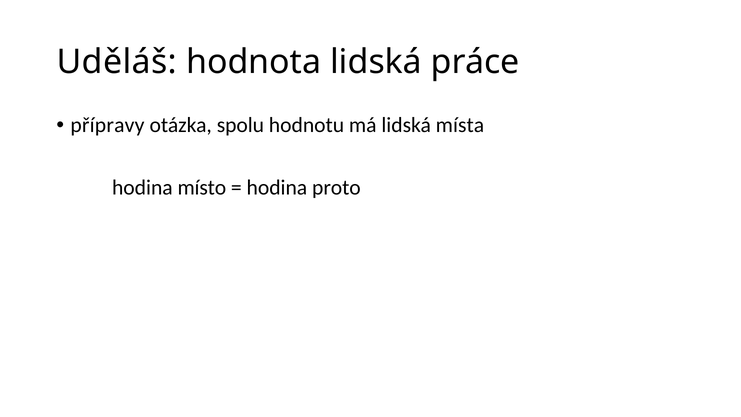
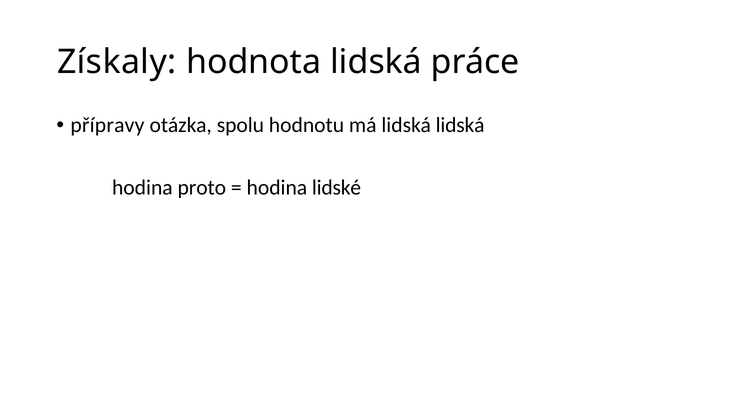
Uděláš: Uděláš -> Získaly
lidská místa: místa -> lidská
místo: místo -> proto
proto: proto -> lidské
